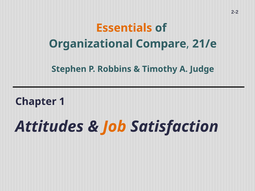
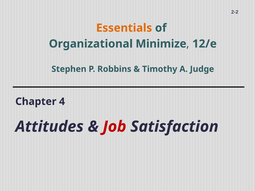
Compare: Compare -> Minimize
21/e: 21/e -> 12/e
1: 1 -> 4
Job colour: orange -> red
